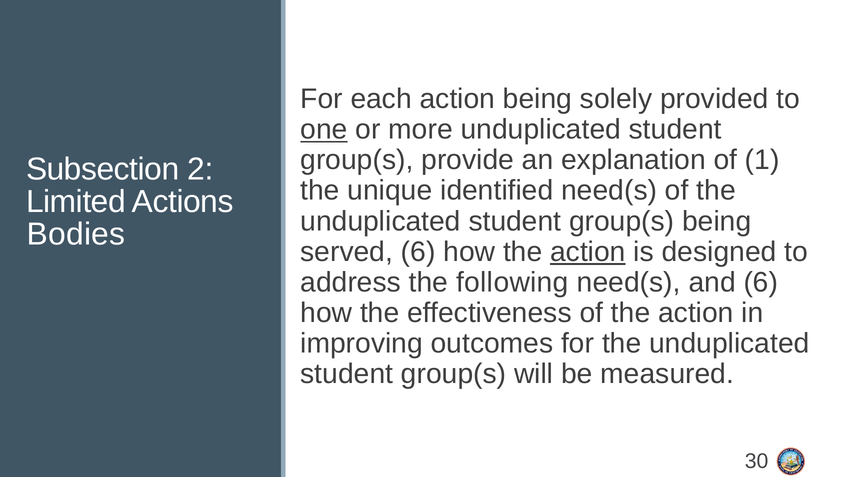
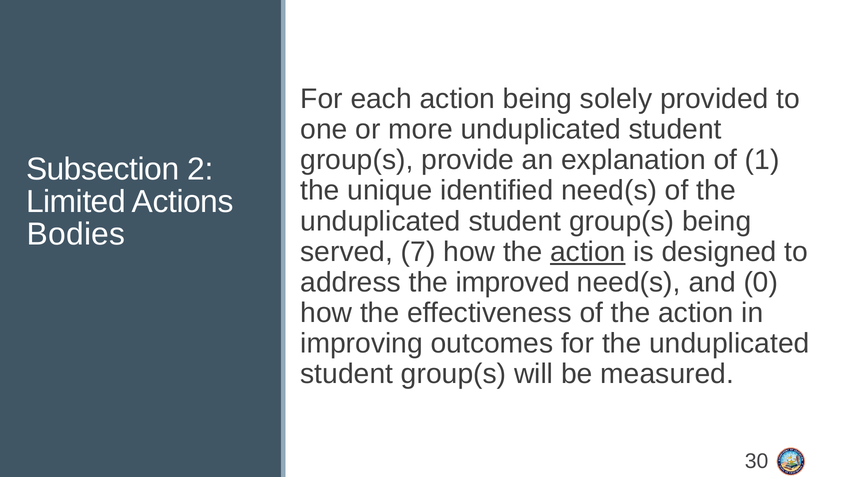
one underline: present -> none
served 6: 6 -> 7
following: following -> improved
and 6: 6 -> 0
